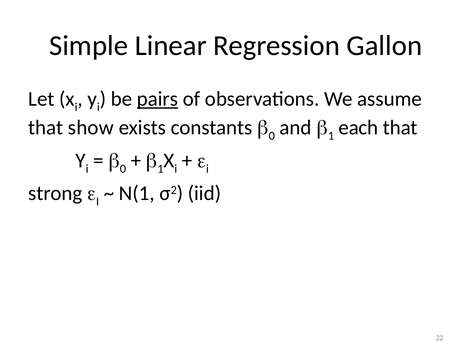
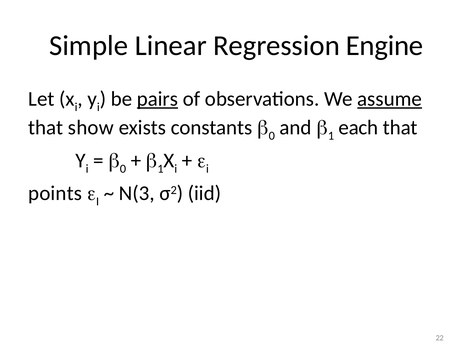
Gallon: Gallon -> Engine
assume underline: none -> present
strong: strong -> points
N(1: N(1 -> N(3
